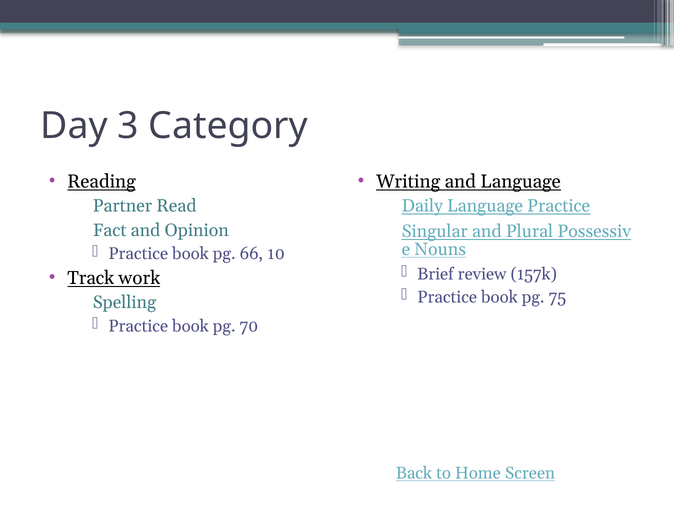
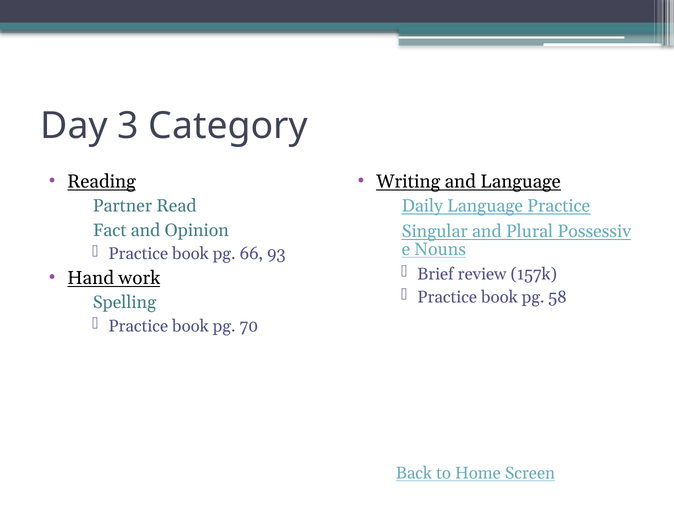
10: 10 -> 93
Track: Track -> Hand
75: 75 -> 58
